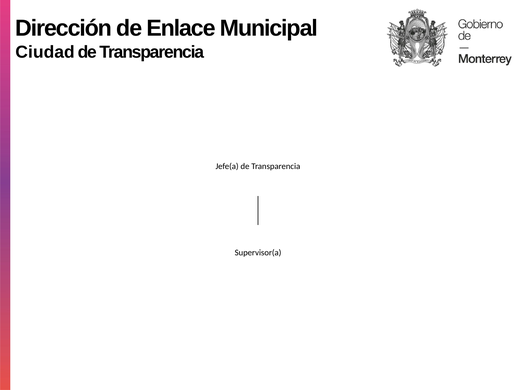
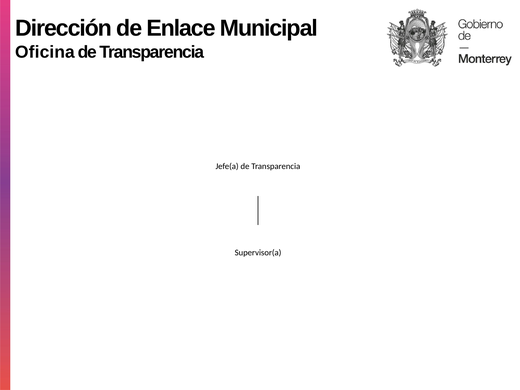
Ciudad: Ciudad -> Oficina
